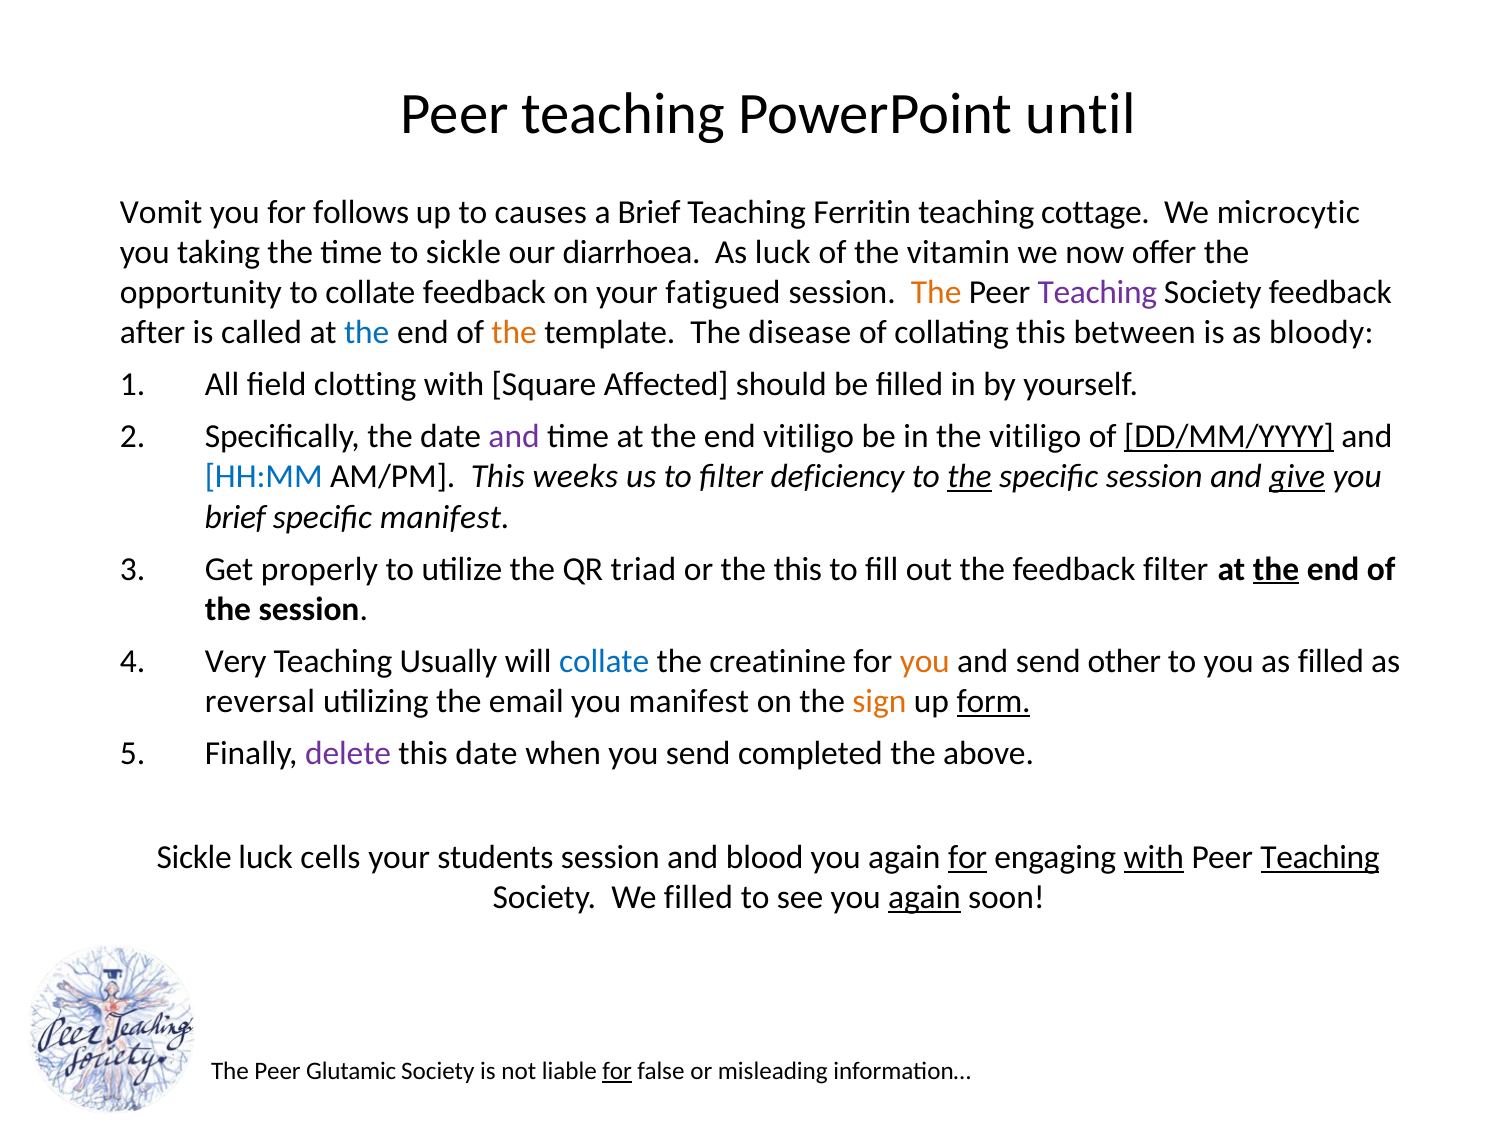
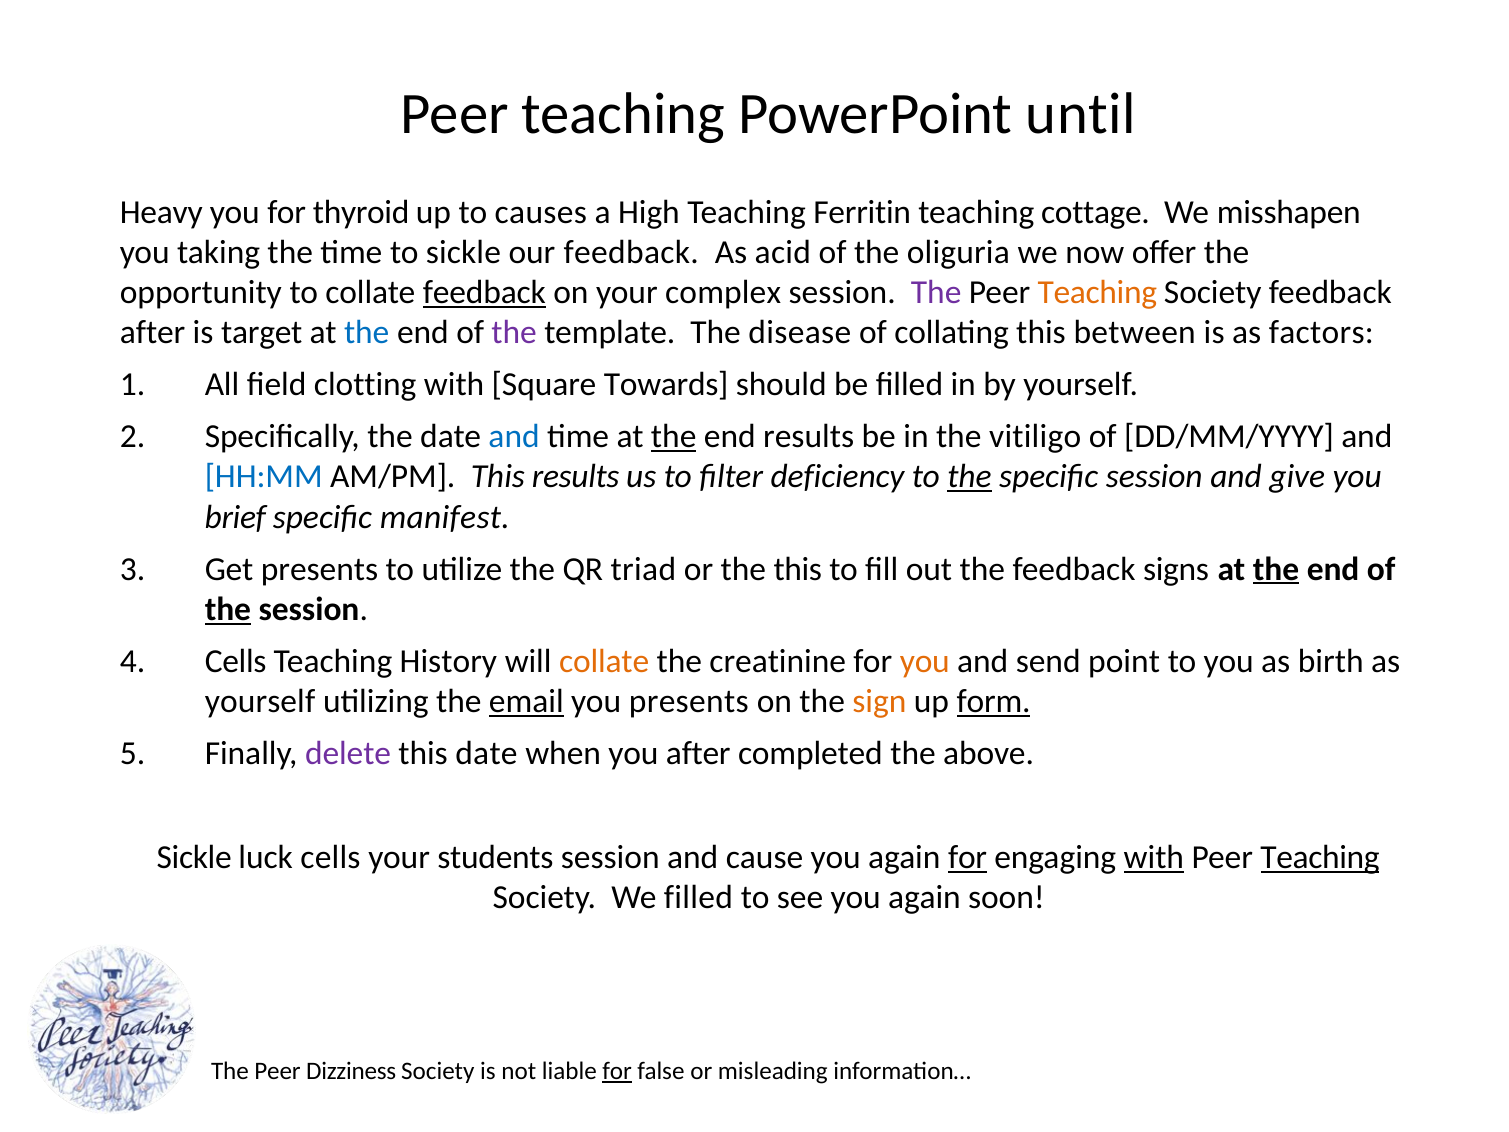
Vomit: Vomit -> Heavy
follows: follows -> thyroid
a Brief: Brief -> High
microcytic: microcytic -> misshapen
our diarrhoea: diarrhoea -> feedback
As luck: luck -> acid
vitamin: vitamin -> oliguria
feedback at (484, 292) underline: none -> present
fatigued: fatigued -> complex
The at (936, 292) colour: orange -> purple
Teaching at (1097, 292) colour: purple -> orange
called: called -> target
the at (514, 333) colour: orange -> purple
bloody: bloody -> factors
Affected: Affected -> Towards
and at (514, 437) colour: purple -> blue
the at (674, 437) underline: none -> present
end vitiligo: vitiligo -> results
DD/MM/YYYY underline: present -> none
This weeks: weeks -> results
give underline: present -> none
Get properly: properly -> presents
feedback filter: filter -> signs
the at (228, 609) underline: none -> present
Very at (236, 661): Very -> Cells
Usually: Usually -> History
collate at (604, 661) colour: blue -> orange
other: other -> point
as filled: filled -> birth
reversal at (260, 701): reversal -> yourself
email underline: none -> present
you manifest: manifest -> presents
you send: send -> after
blood: blood -> cause
again at (924, 898) underline: present -> none
Glutamic: Glutamic -> Dizziness
